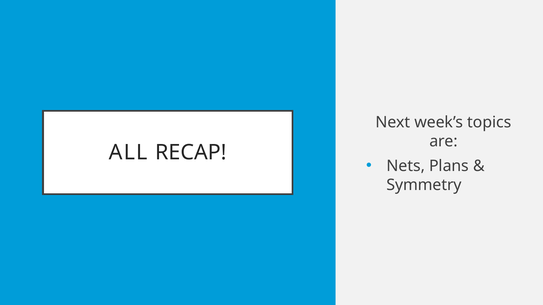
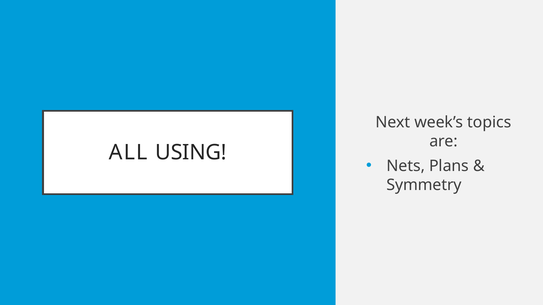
RECAP: RECAP -> USING
